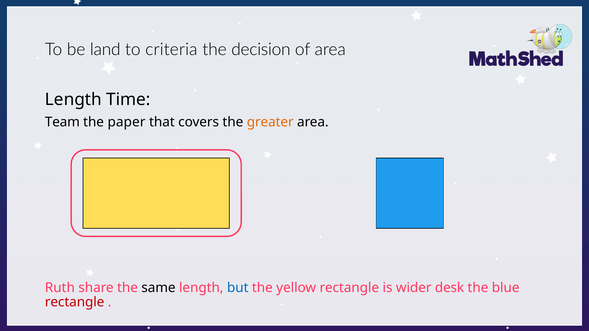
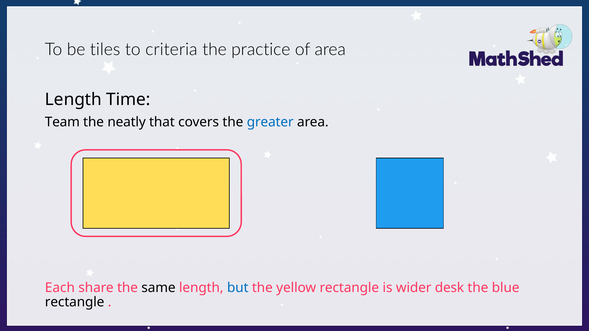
land: land -> tiles
decision: decision -> practice
paper: paper -> neatly
greater colour: orange -> blue
Ruth: Ruth -> Each
rectangle at (75, 302) colour: red -> black
